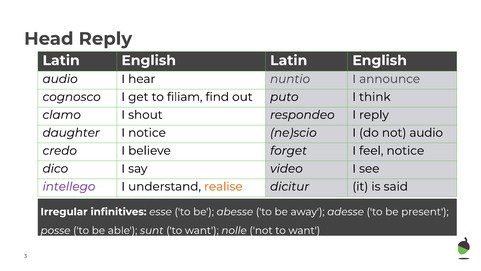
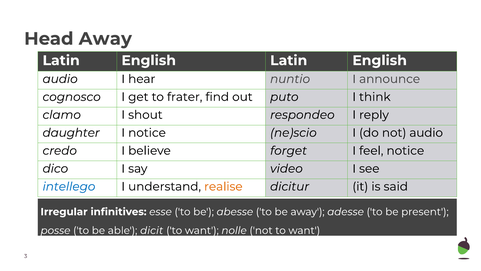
Head Reply: Reply -> Away
filiam: filiam -> frater
intellego colour: purple -> blue
sunt: sunt -> dicit
